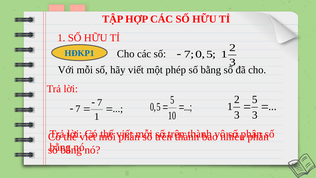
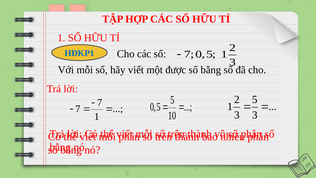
phép: phép -> được
